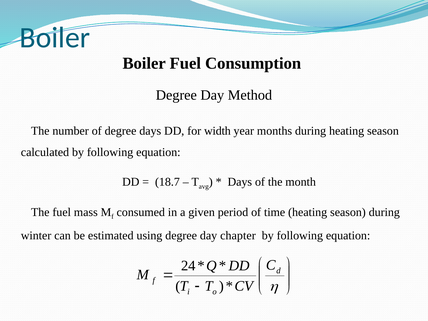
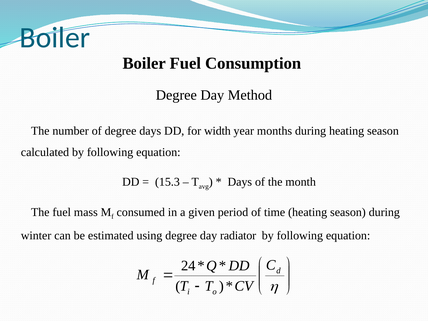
18.7: 18.7 -> 15.3
chapter: chapter -> radiator
